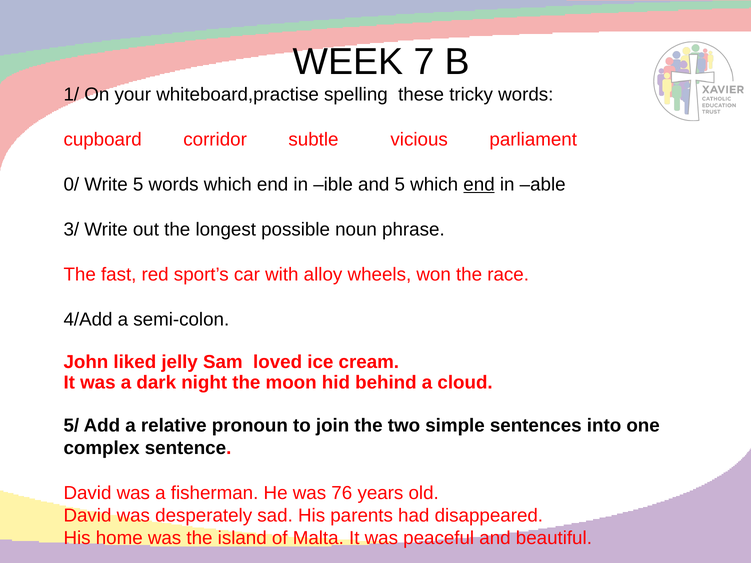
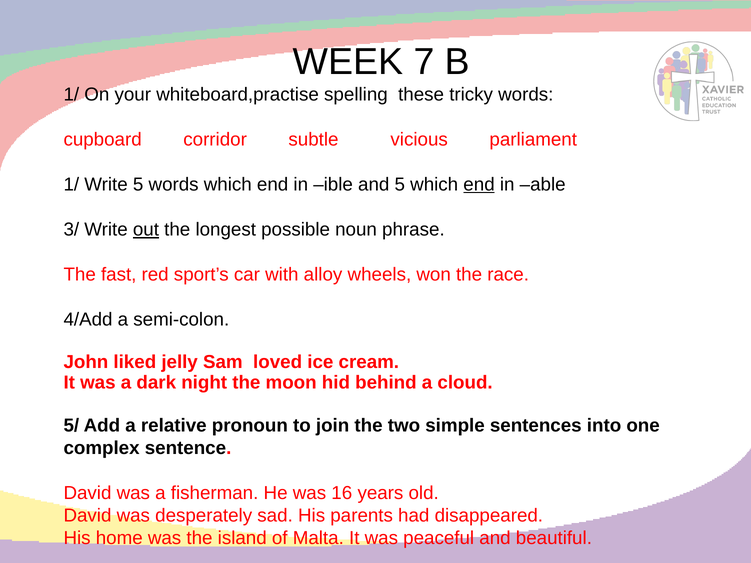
0/ at (71, 185): 0/ -> 1/
out underline: none -> present
76: 76 -> 16
